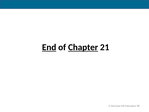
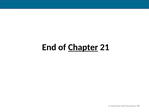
End underline: present -> none
